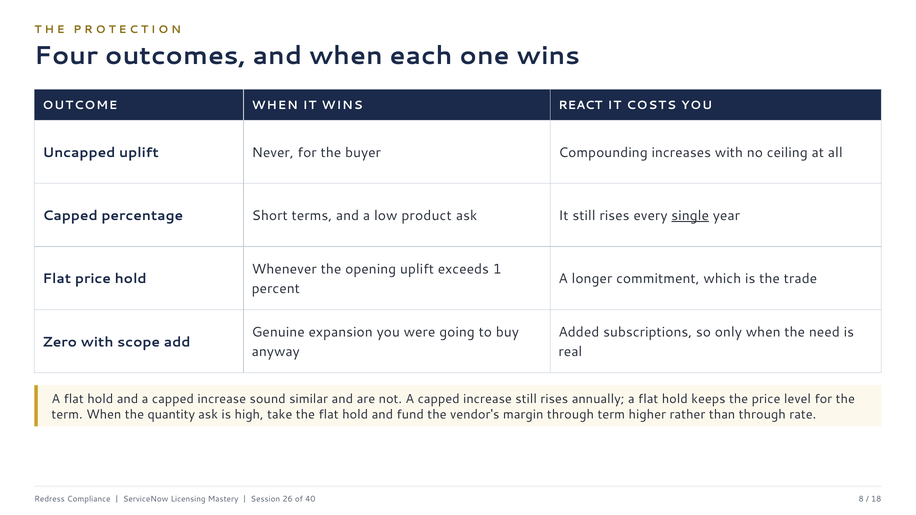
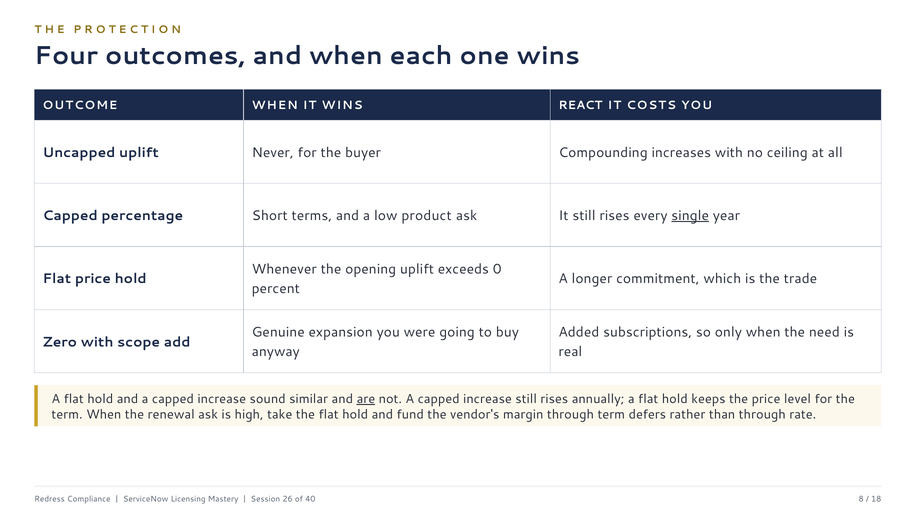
1: 1 -> 0
are underline: none -> present
quantity: quantity -> renewal
higher: higher -> defers
